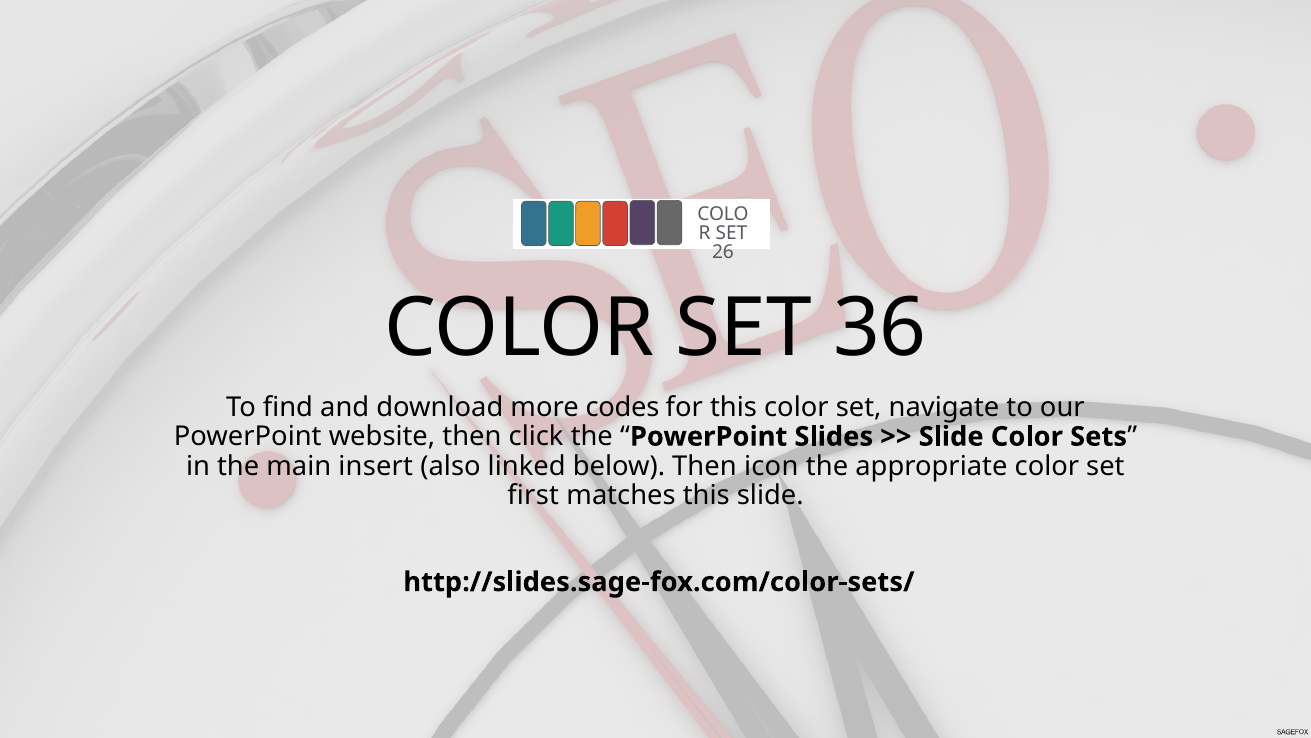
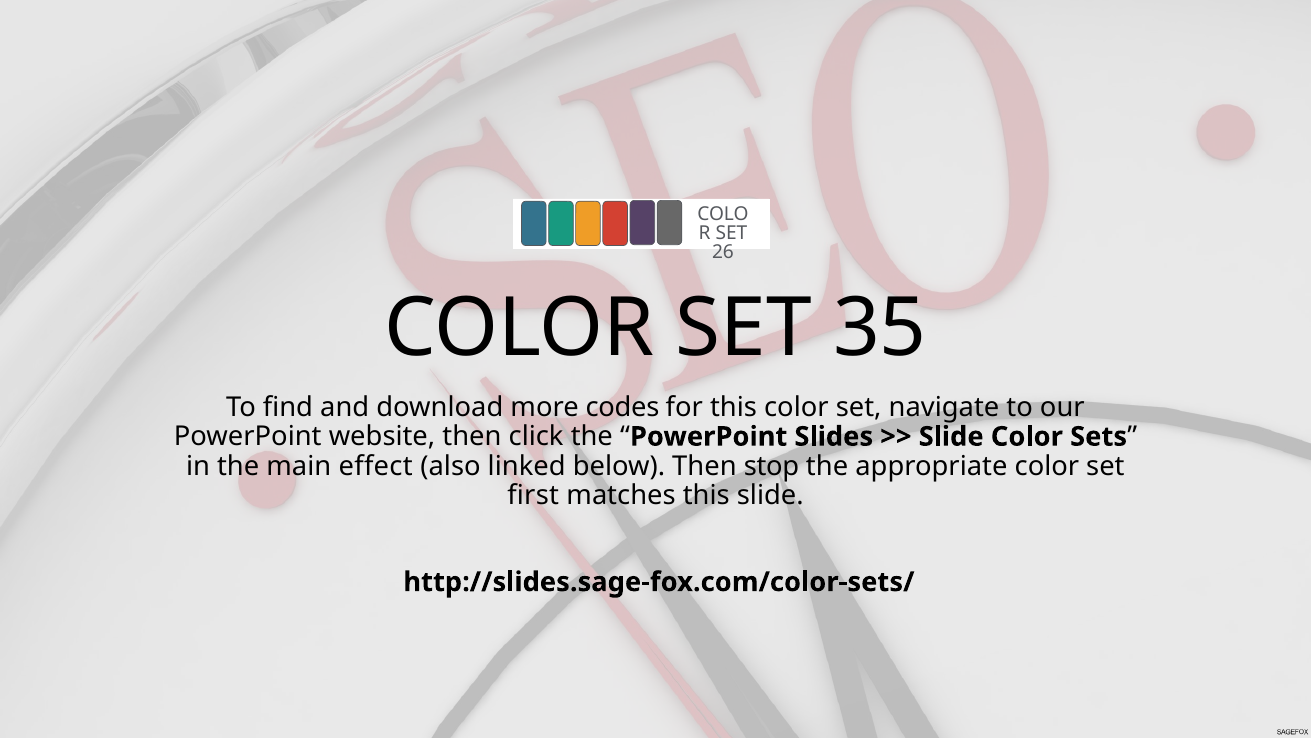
36: 36 -> 35
insert: insert -> effect
icon: icon -> stop
